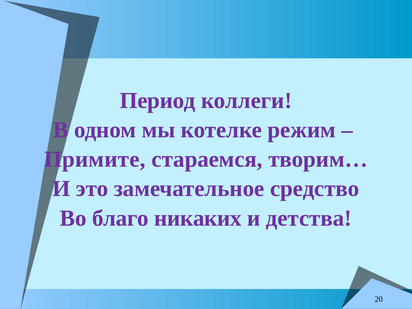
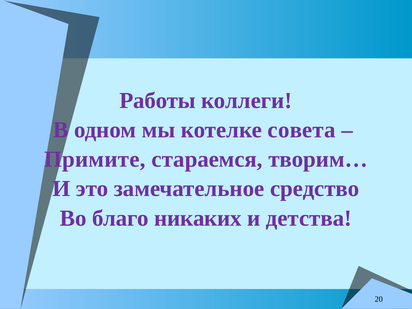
Период: Период -> Работы
режим: режим -> совета
